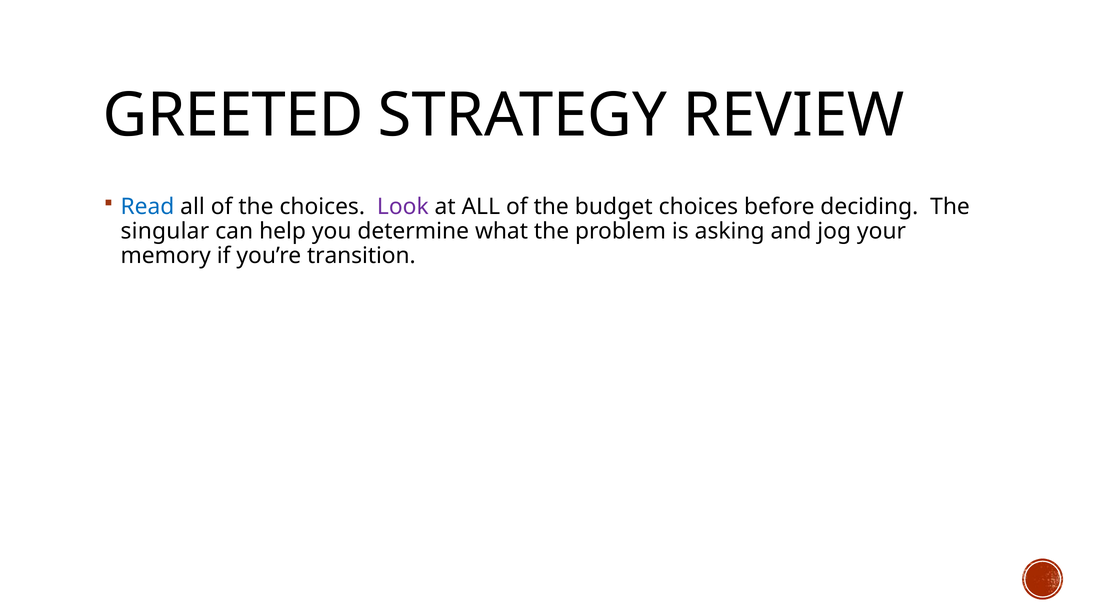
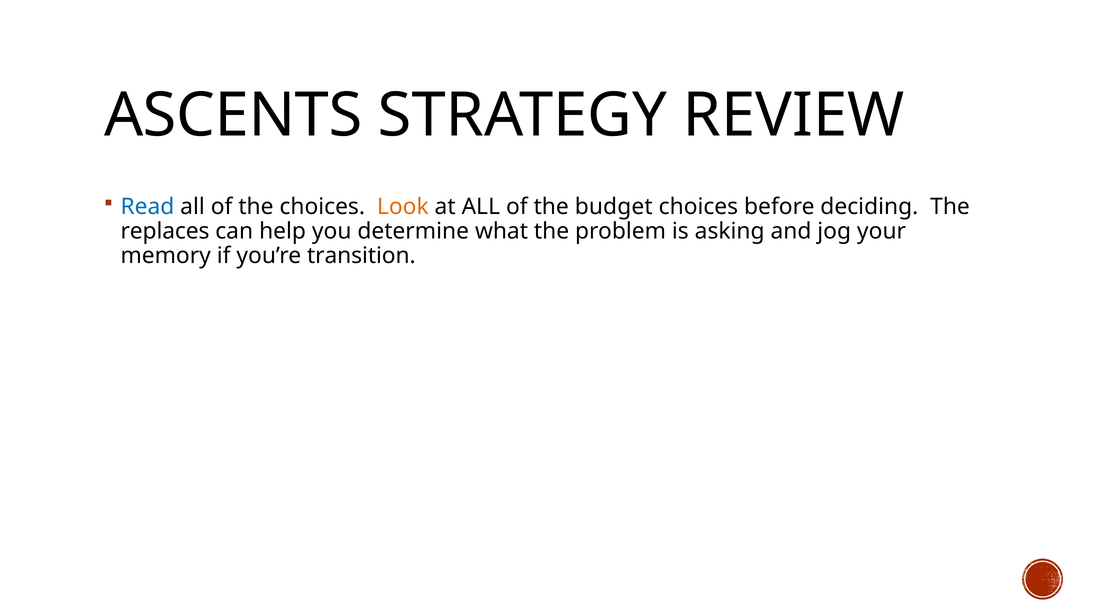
GREETED: GREETED -> ASCENTS
Look colour: purple -> orange
singular: singular -> replaces
